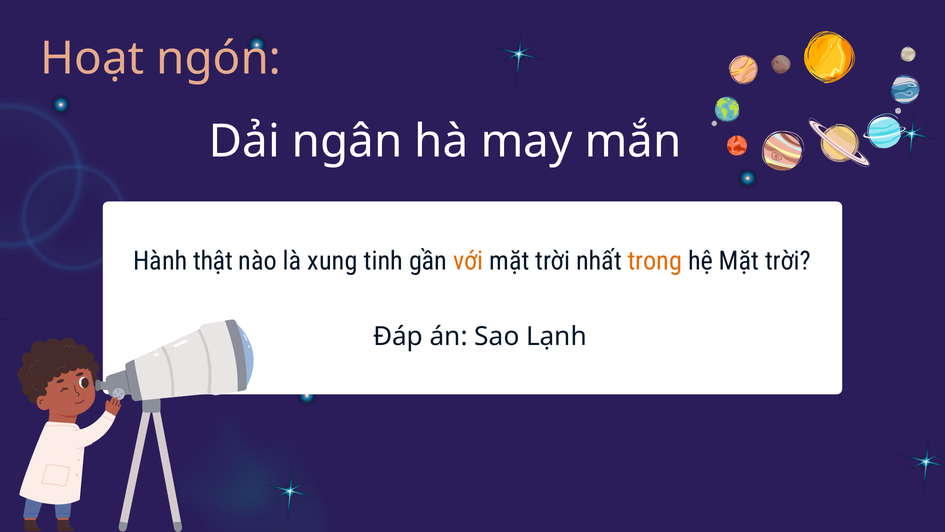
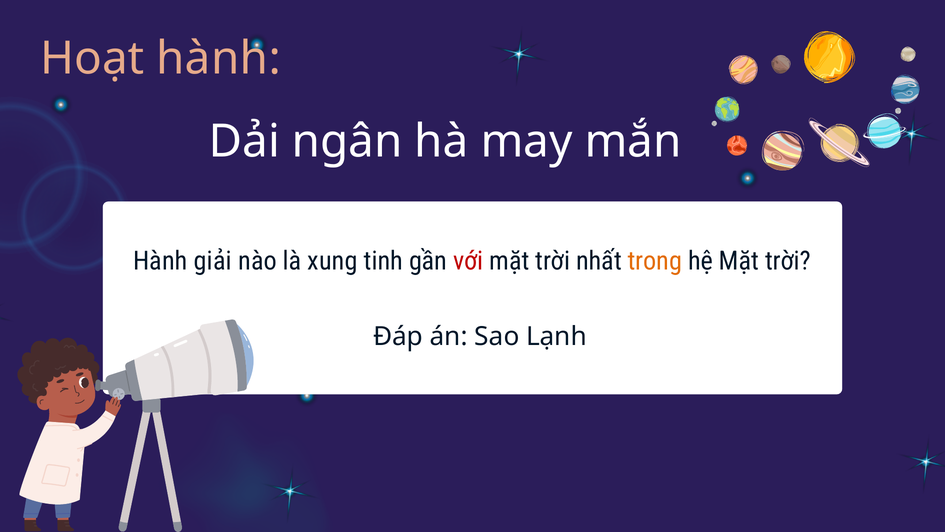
Hoạt ngón: ngón -> hành
thật: thật -> giải
với colour: orange -> red
